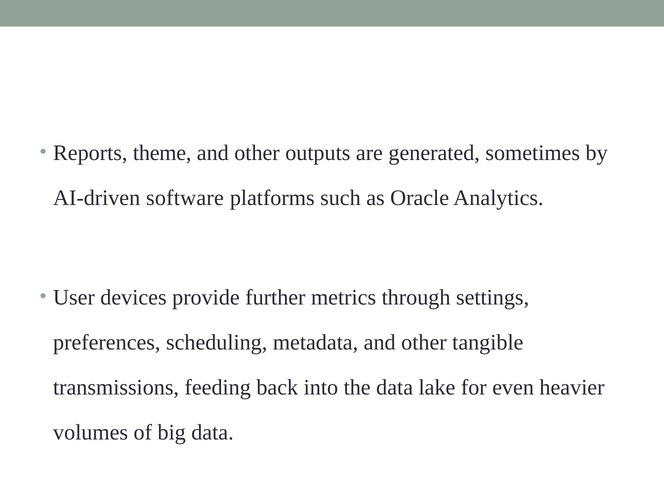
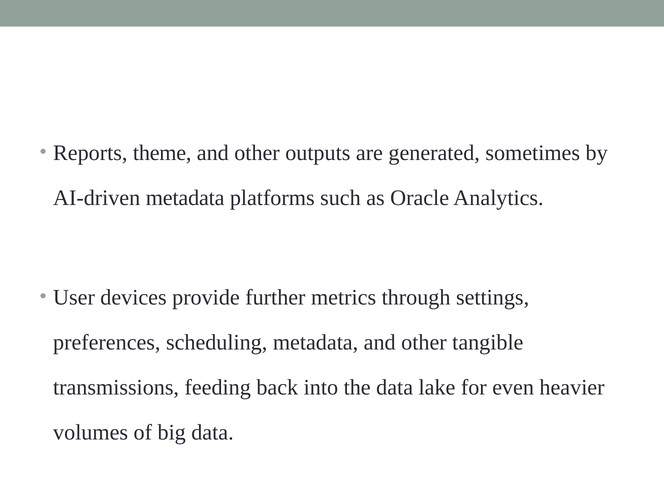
AI-driven software: software -> metadata
